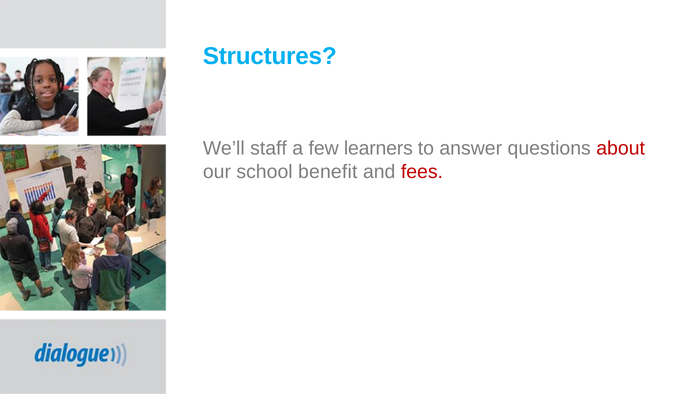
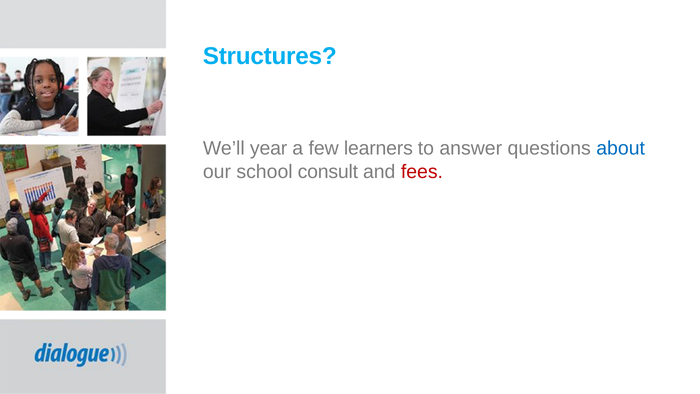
staff: staff -> year
about colour: red -> blue
benefit: benefit -> consult
